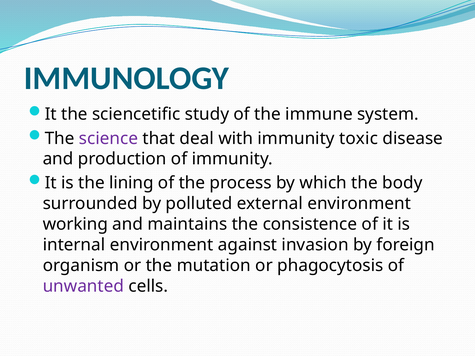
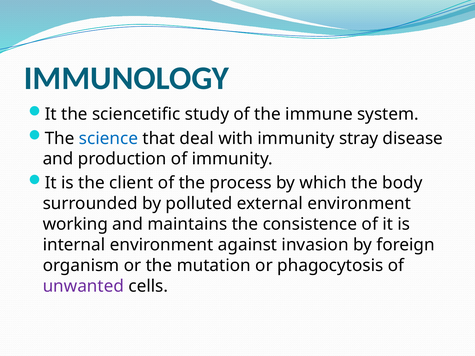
science colour: purple -> blue
toxic: toxic -> stray
lining: lining -> client
